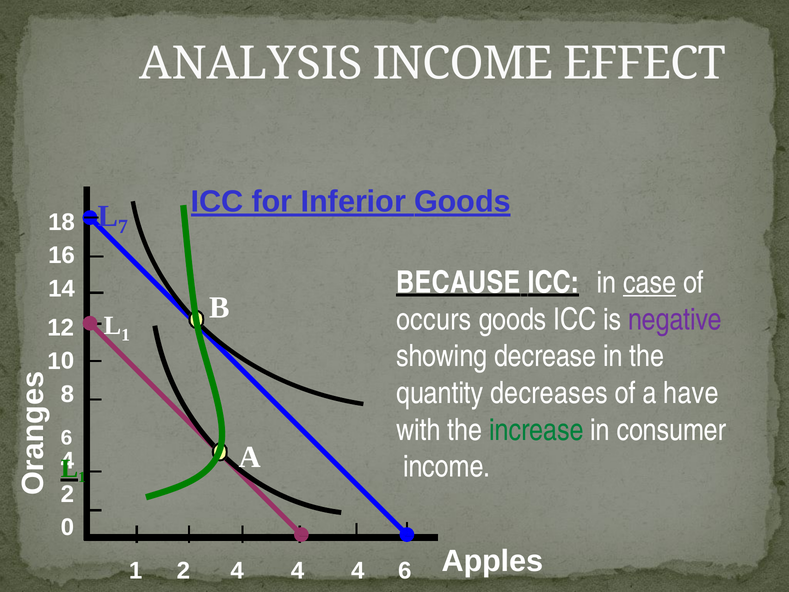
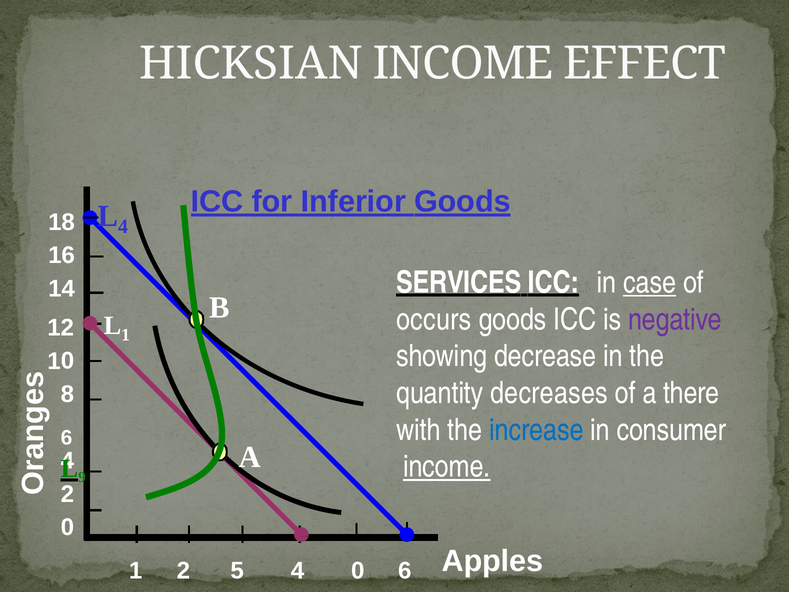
ANALYSIS: ANALYSIS -> HICKSIAN
L 7: 7 -> 4
BECAUSE: BECAUSE -> SERVICES
have: have -> there
increase colour: green -> blue
income at (447, 467) underline: none -> present
1 at (82, 477): 1 -> 9
2 4: 4 -> 5
4 at (358, 571): 4 -> 0
